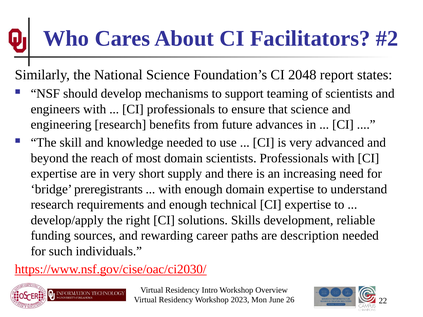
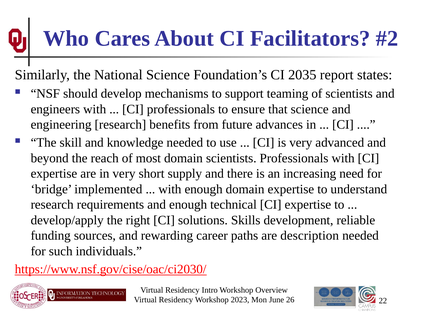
2048: 2048 -> 2035
preregistrants: preregistrants -> implemented
